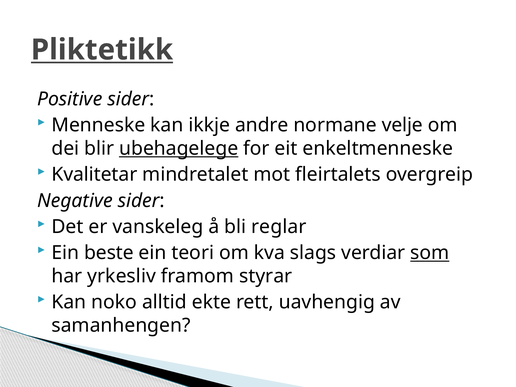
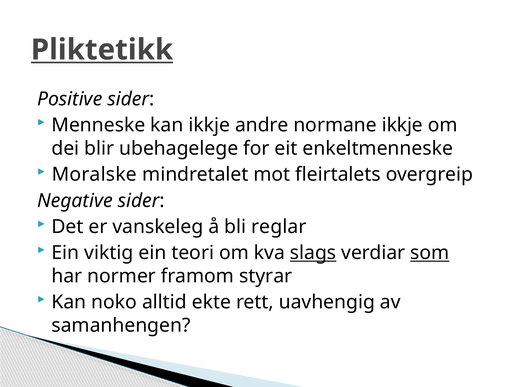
normane velje: velje -> ikkje
ubehagelege underline: present -> none
Kvalitetar: Kvalitetar -> Moralske
beste: beste -> viktig
slags underline: none -> present
yrkesliv: yrkesliv -> normer
